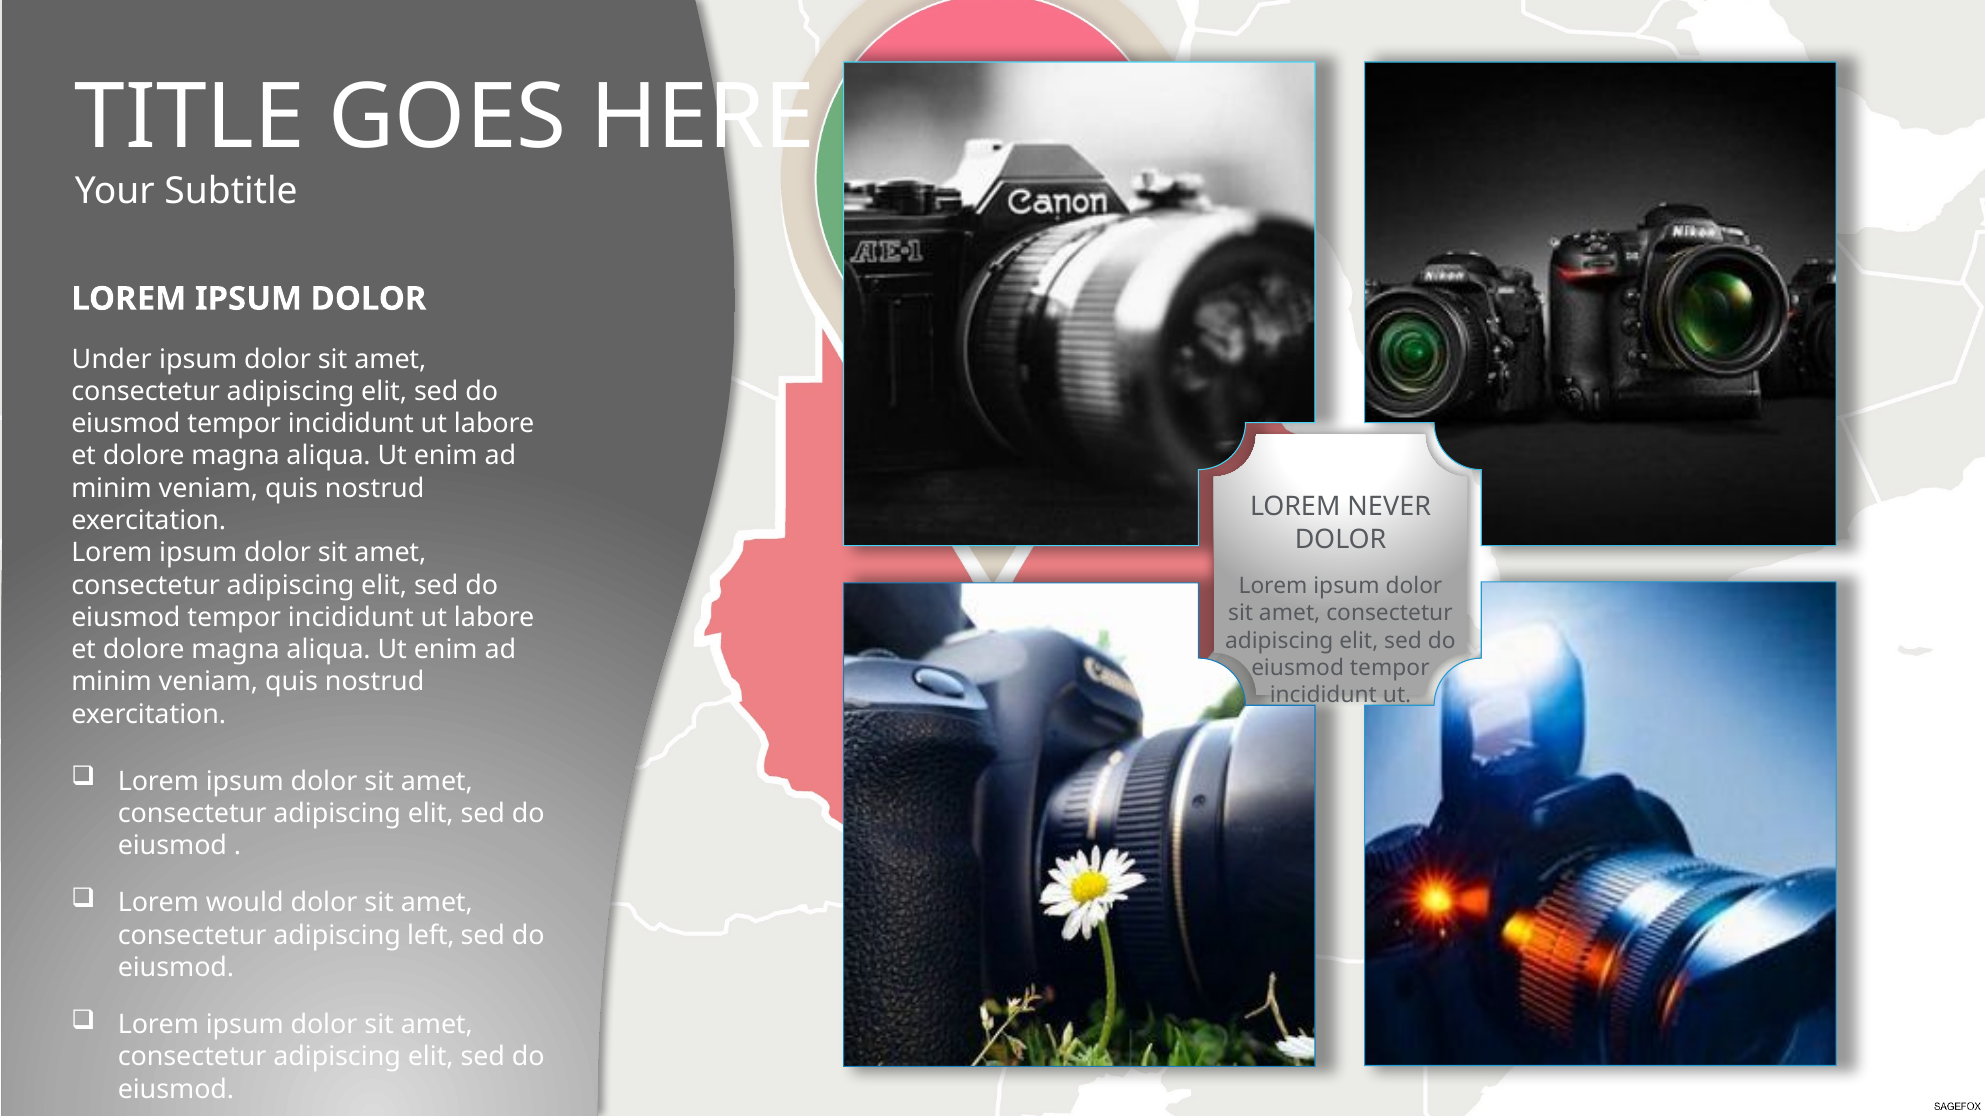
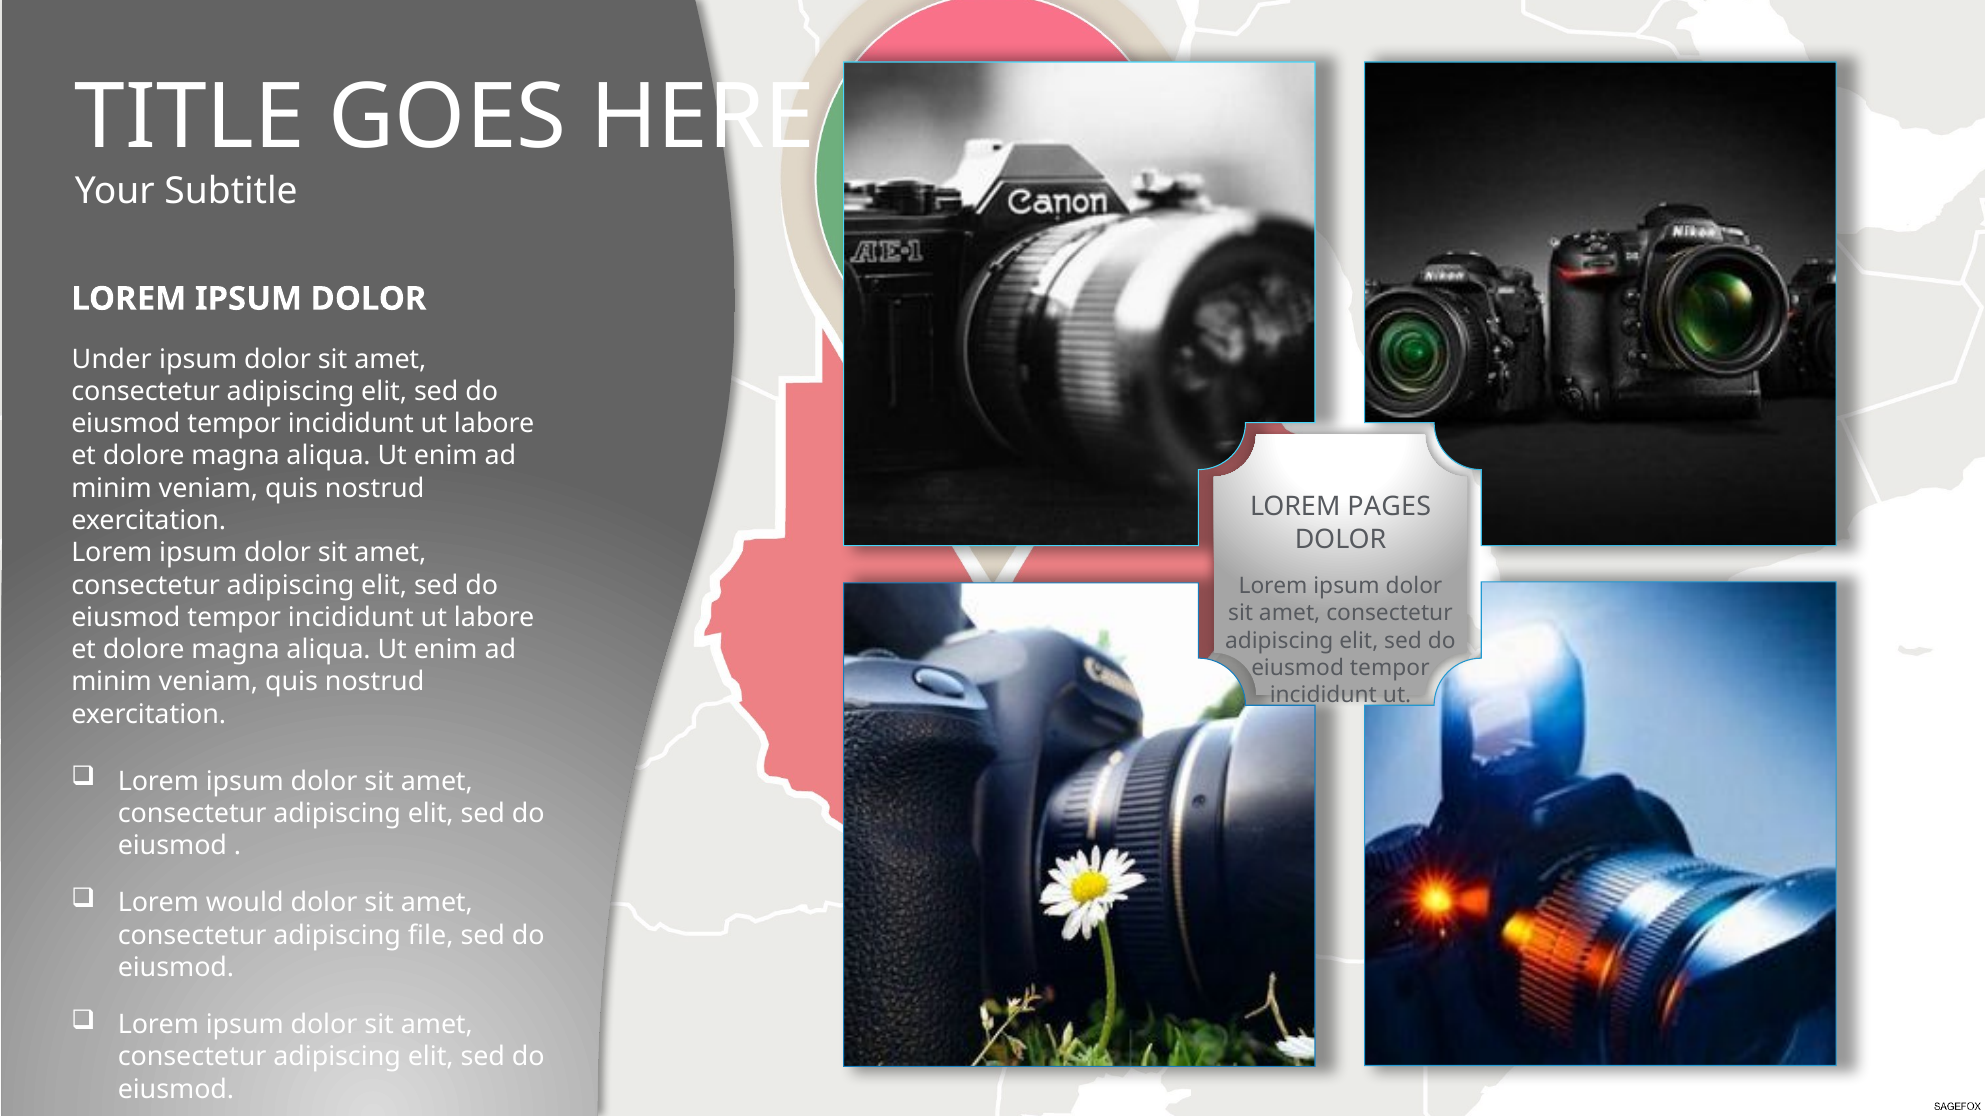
NEVER: NEVER -> PAGES
left: left -> file
